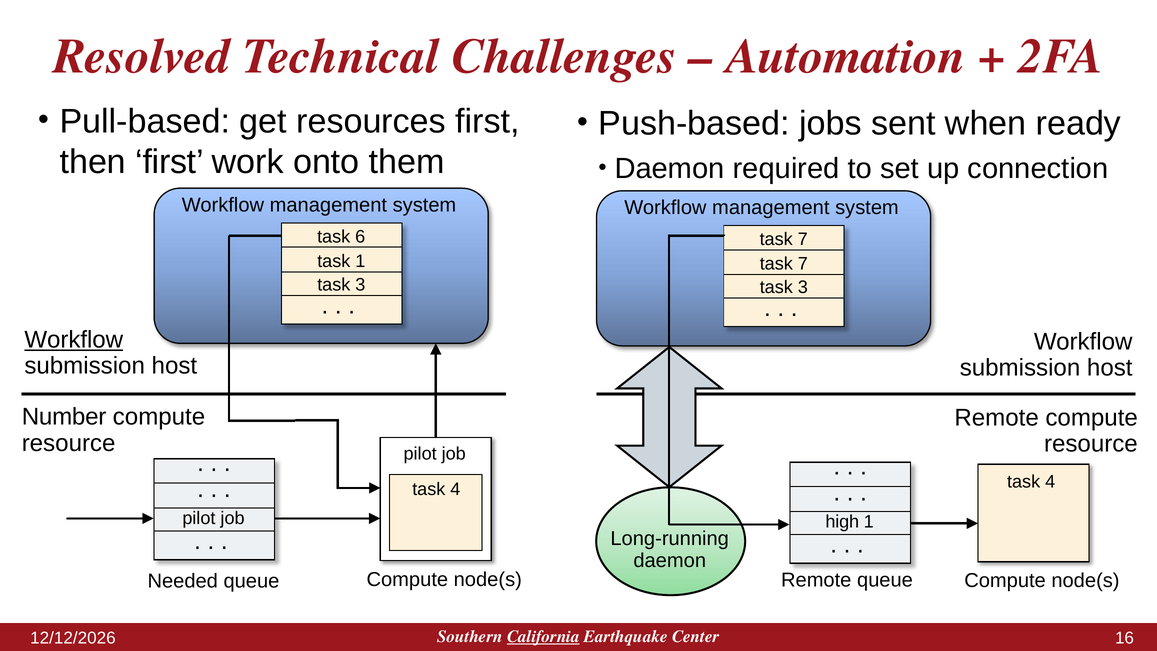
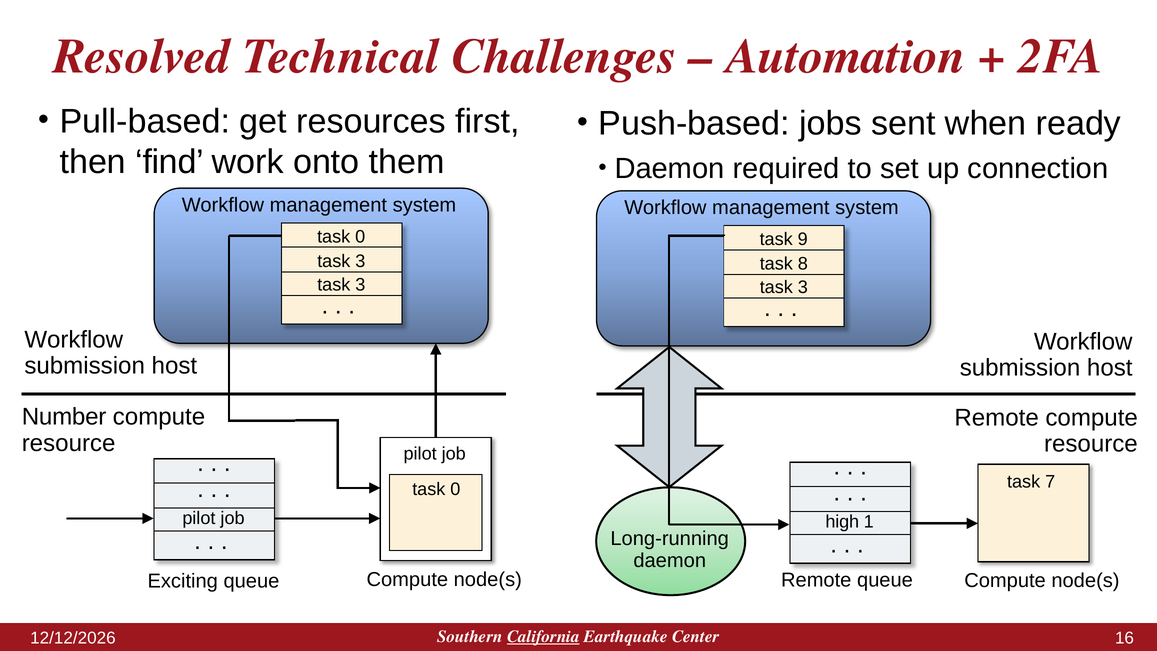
then first: first -> find
6 at (360, 237): 6 -> 0
7 at (803, 239): 7 -> 9
1 at (360, 261): 1 -> 3
7 at (803, 264): 7 -> 8
Workflow at (74, 340) underline: present -> none
4 at (1050, 482): 4 -> 7
4 at (455, 489): 4 -> 0
Needed: Needed -> Exciting
